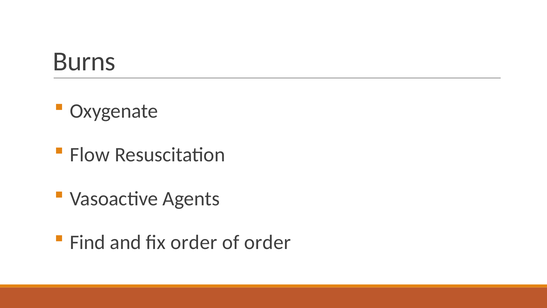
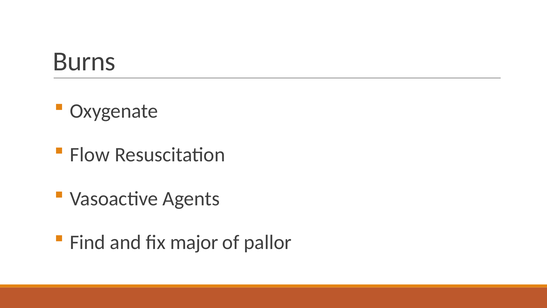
fix order: order -> major
of order: order -> pallor
